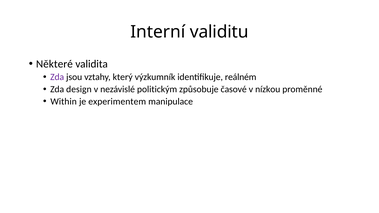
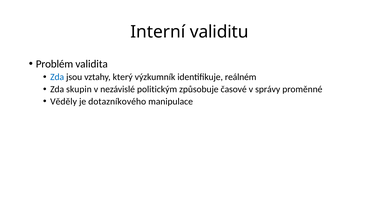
Některé: Některé -> Problém
Zda at (57, 77) colour: purple -> blue
design: design -> skupin
nízkou: nízkou -> správy
Within: Within -> Věděly
experimentem: experimentem -> dotazníkového
